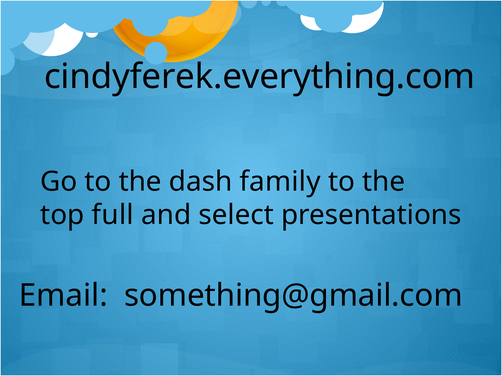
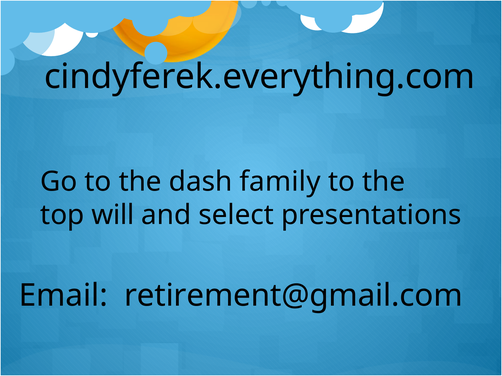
full: full -> will
something@gmail.com: something@gmail.com -> retirement@gmail.com
